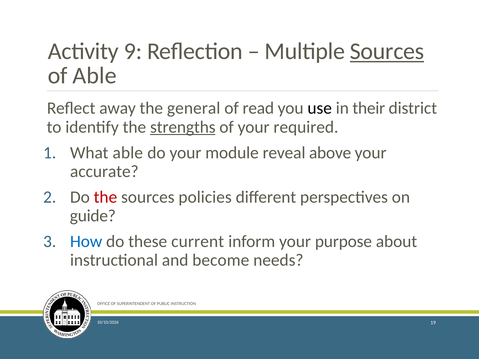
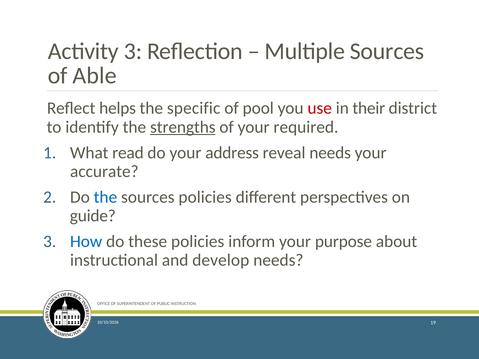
Activity 9: 9 -> 3
Sources at (387, 51) underline: present -> none
away: away -> helps
general: general -> specific
read: read -> pool
use colour: black -> red
What able: able -> read
module: module -> address
reveal above: above -> needs
the at (105, 197) colour: red -> blue
these current: current -> policies
become: become -> develop
